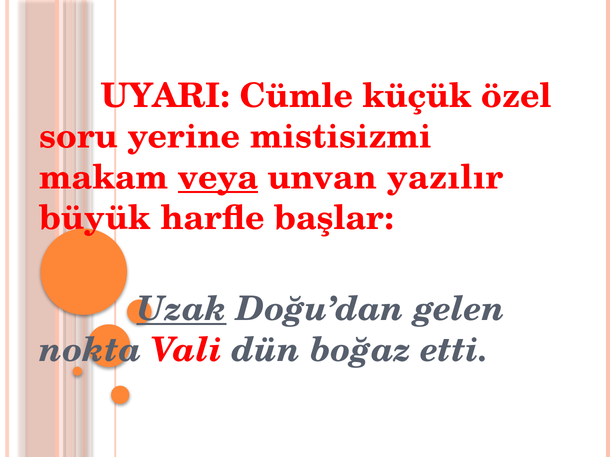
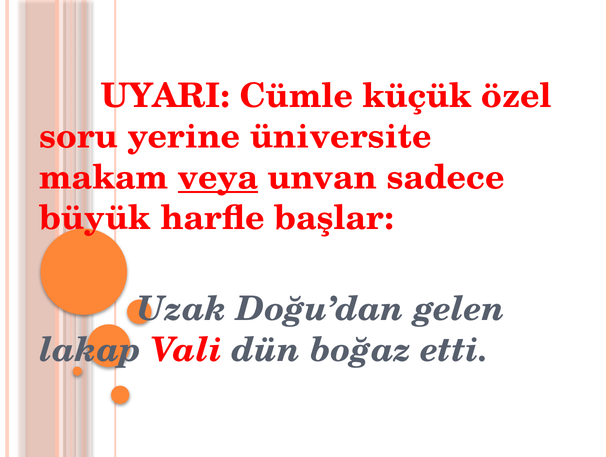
mistisizmi: mistisizmi -> üniversite
yazılır: yazılır -> sadece
Uzak underline: present -> none
nokta: nokta -> lakap
